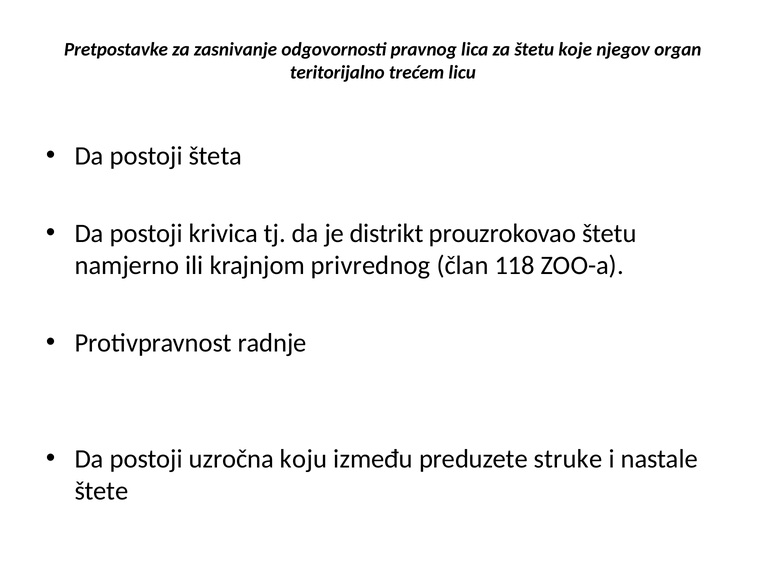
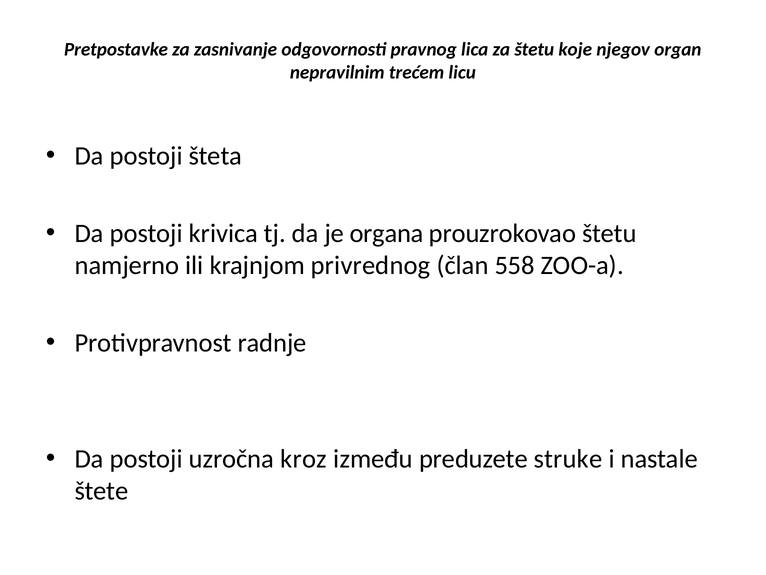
teritorijalno: teritorijalno -> nepravilnim
distrikt: distrikt -> organa
118: 118 -> 558
koju: koju -> kroz
